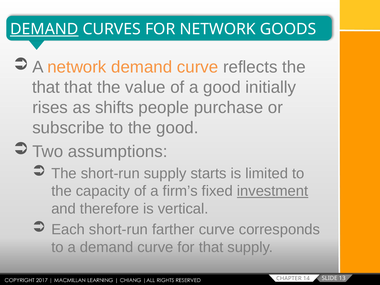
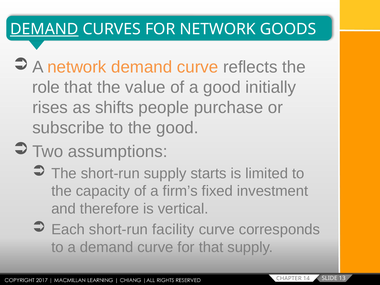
that at (46, 87): that -> role
investment underline: present -> none
farther: farther -> facility
